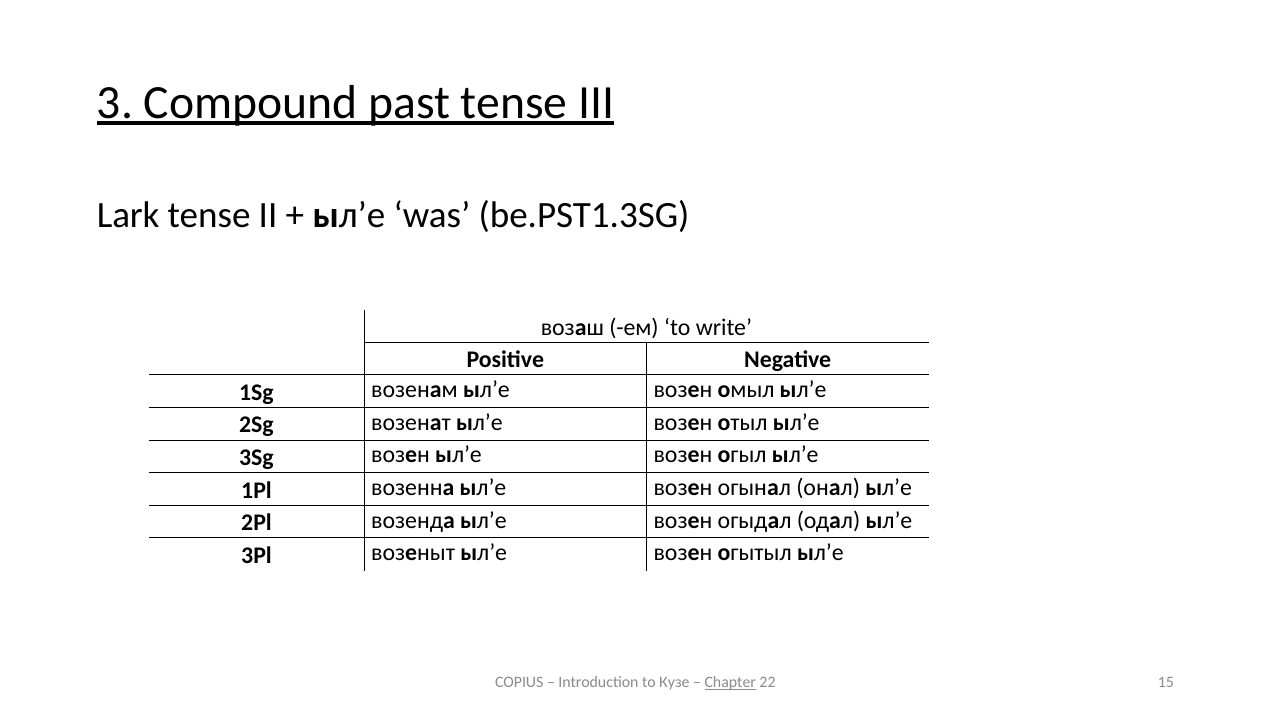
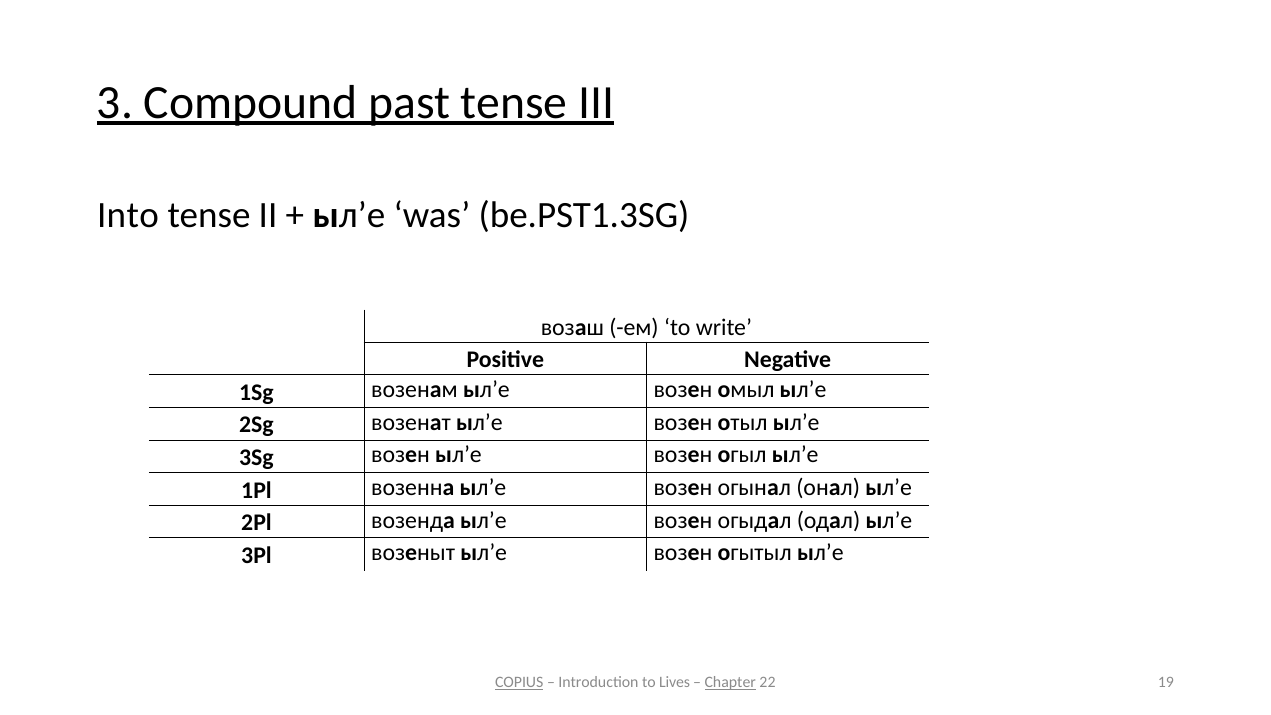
Lark: Lark -> Into
COPIUS underline: none -> present
Кузе: Кузе -> Lives
15: 15 -> 19
